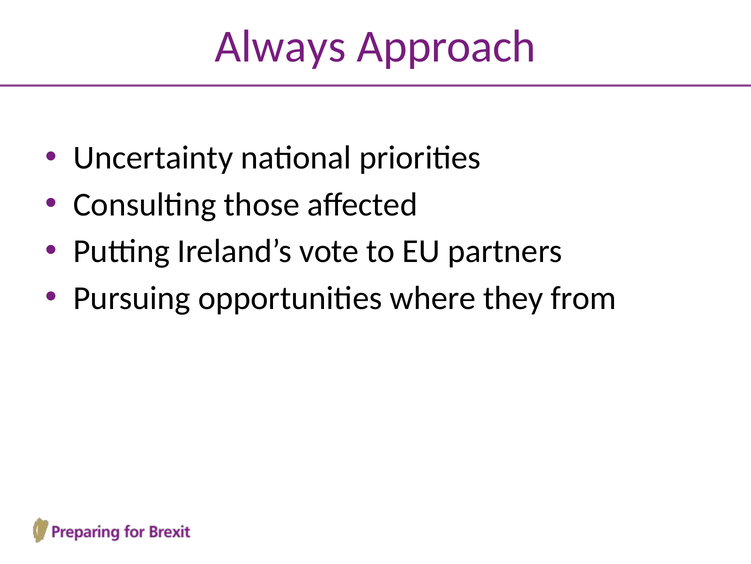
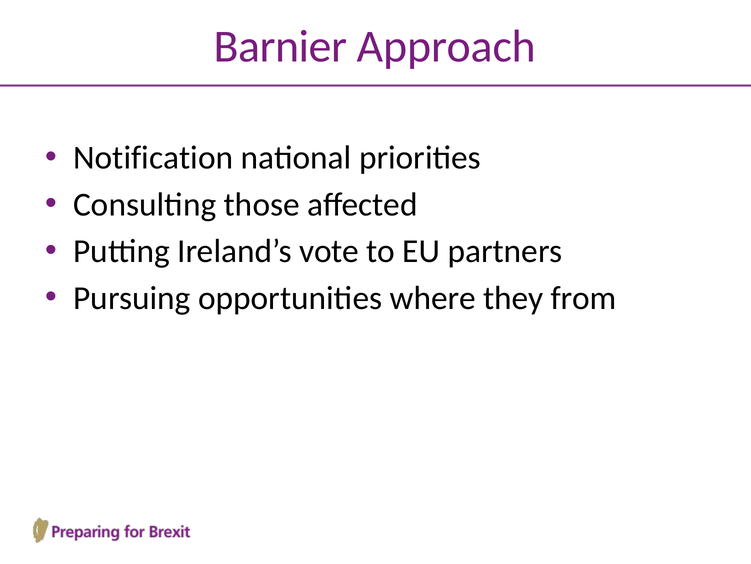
Always: Always -> Barnier
Uncertainty: Uncertainty -> Notification
